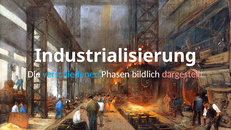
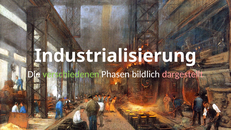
verschiedenen colour: light blue -> light green
